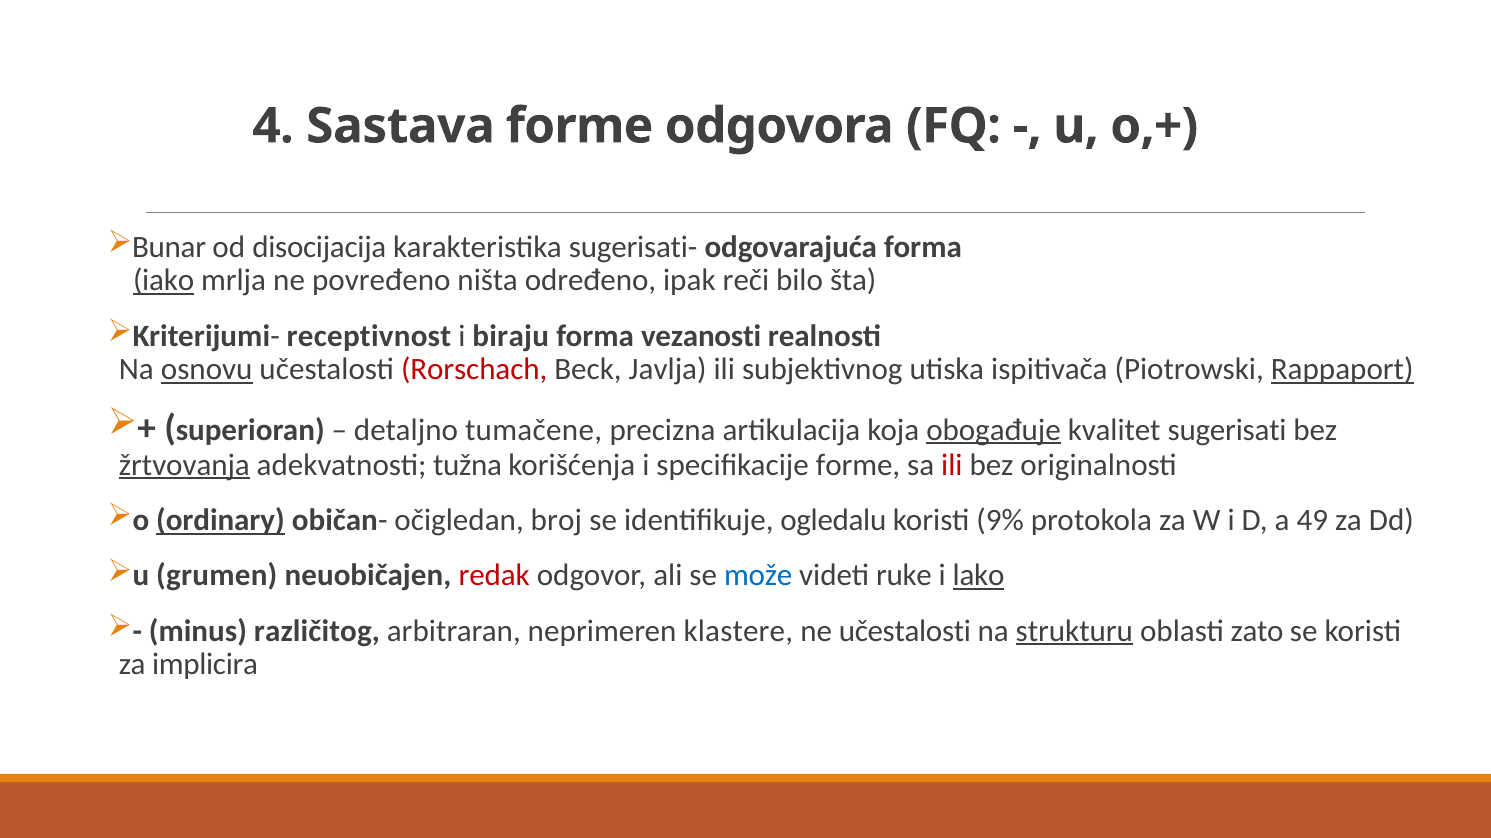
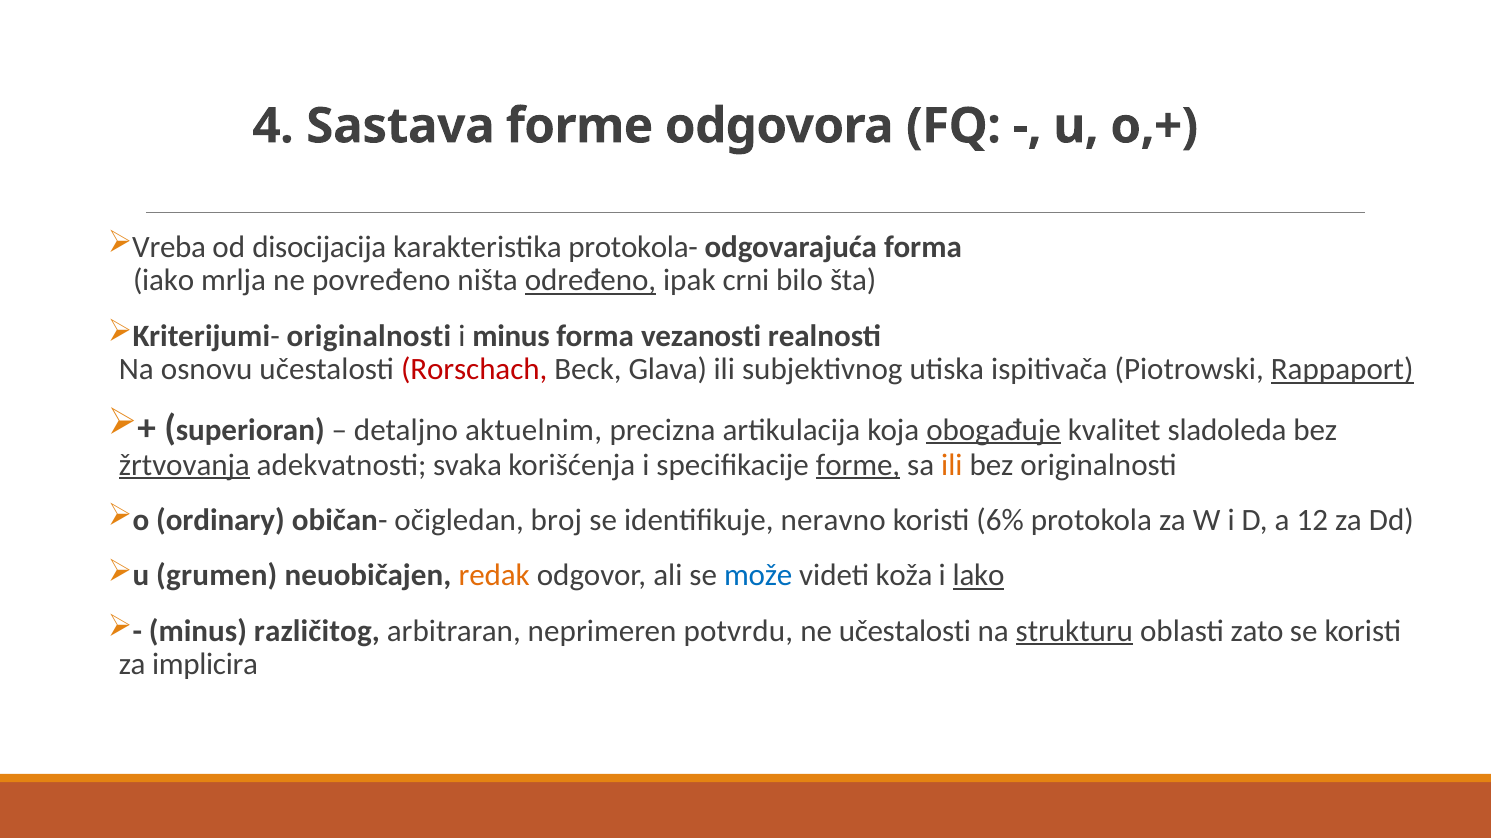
Bunar: Bunar -> Vreba
sugerisati-: sugerisati- -> protokola-
iako underline: present -> none
određeno underline: none -> present
reči: reči -> crni
Kriterijumi- receptivnost: receptivnost -> originalnosti
i biraju: biraju -> minus
osnovu underline: present -> none
Javlja: Javlja -> Glava
tumačene: tumačene -> aktuelnim
sugerisati: sugerisati -> sladoleda
tužna: tužna -> svaka
forme at (858, 465) underline: none -> present
ili at (952, 465) colour: red -> orange
ordinary underline: present -> none
ogledalu: ogledalu -> neravno
9%: 9% -> 6%
49: 49 -> 12
redak colour: red -> orange
ruke: ruke -> koža
klastere: klastere -> potvrdu
